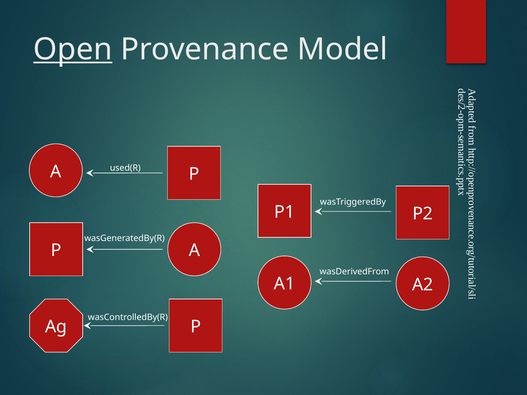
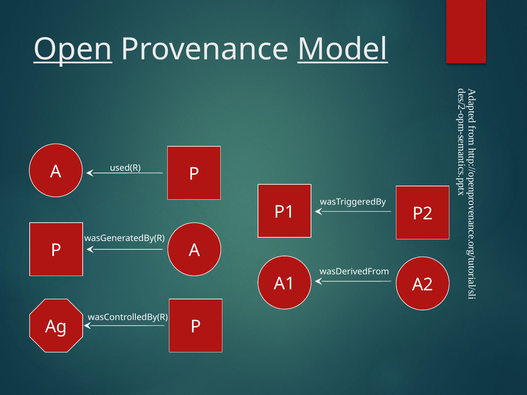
Model underline: none -> present
